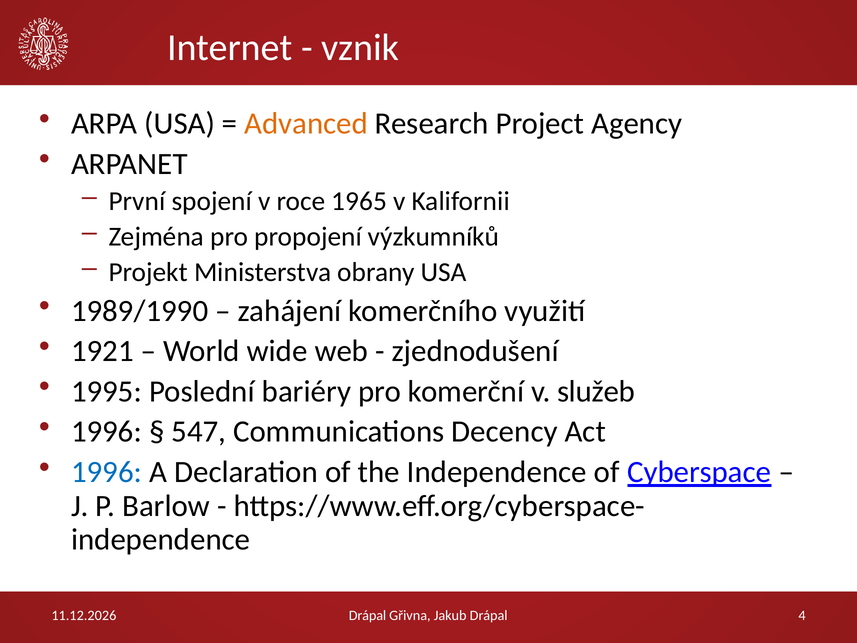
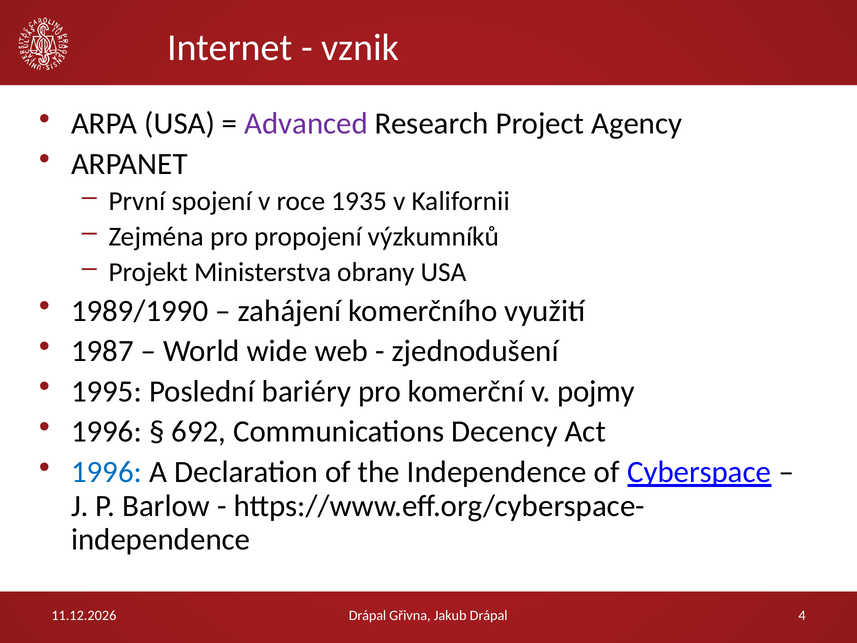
Advanced colour: orange -> purple
1965: 1965 -> 1935
1921: 1921 -> 1987
služeb: služeb -> pojmy
547: 547 -> 692
